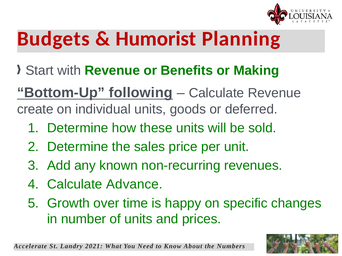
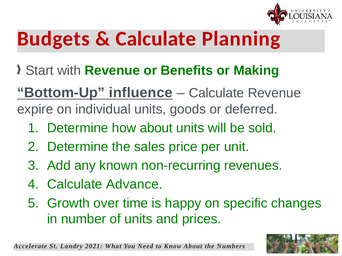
Humorist at (156, 39): Humorist -> Calculate
following: following -> influence
create: create -> expire
how these: these -> about
